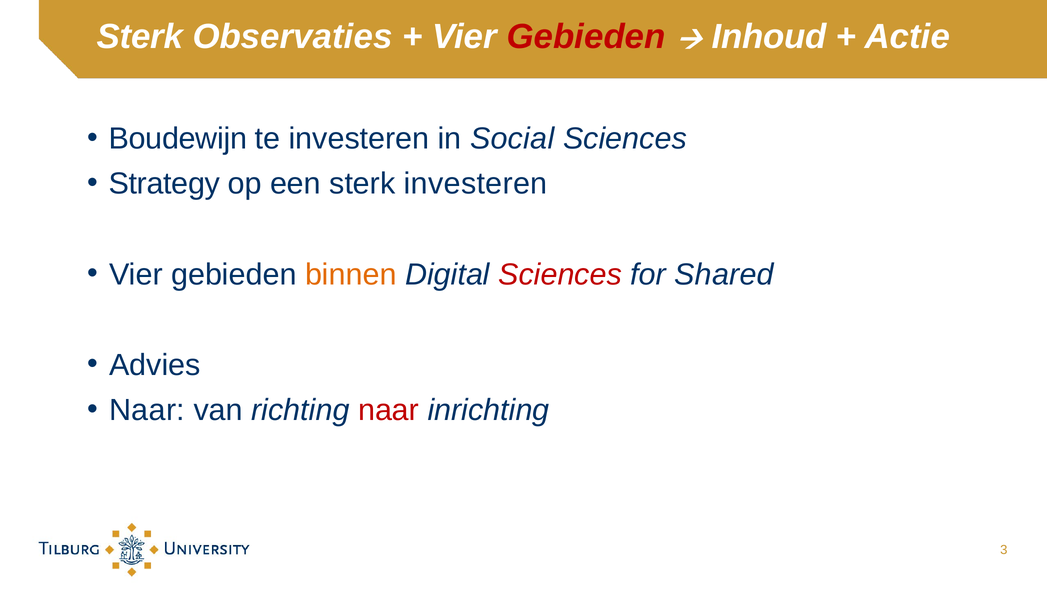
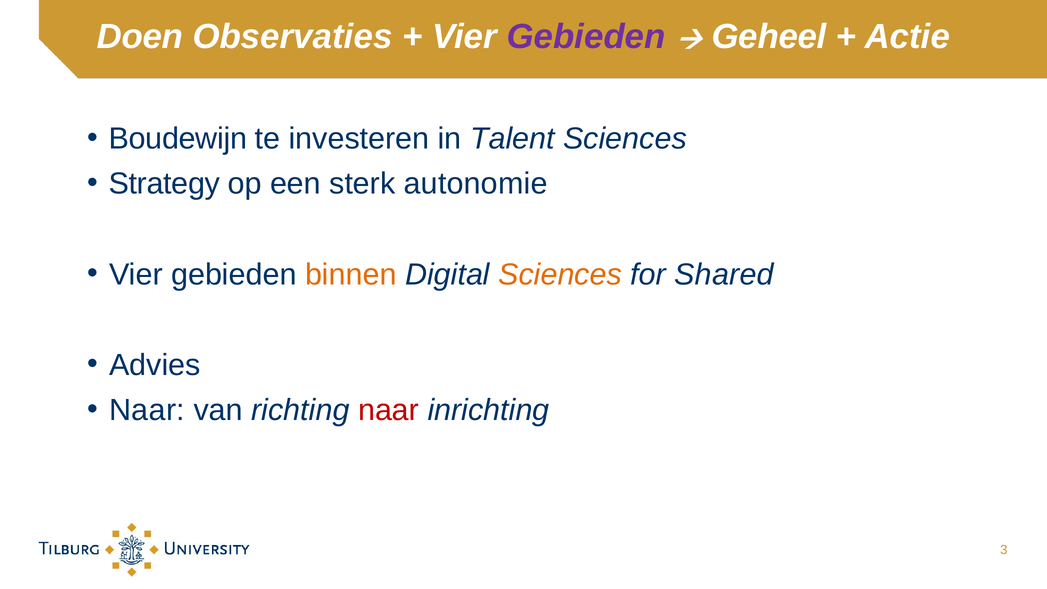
Sterk at (140, 37): Sterk -> Doen
Gebieden at (586, 37) colour: red -> purple
Inhoud: Inhoud -> Geheel
Social: Social -> Talent
sterk investeren: investeren -> autonomie
Sciences at (560, 274) colour: red -> orange
